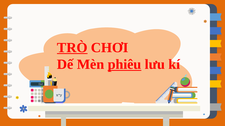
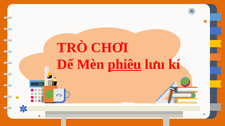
TRÒ underline: present -> none
